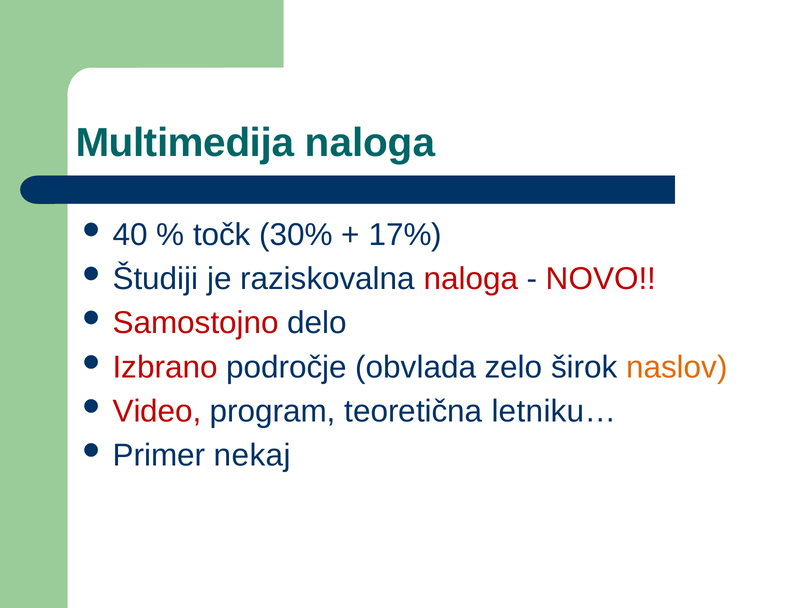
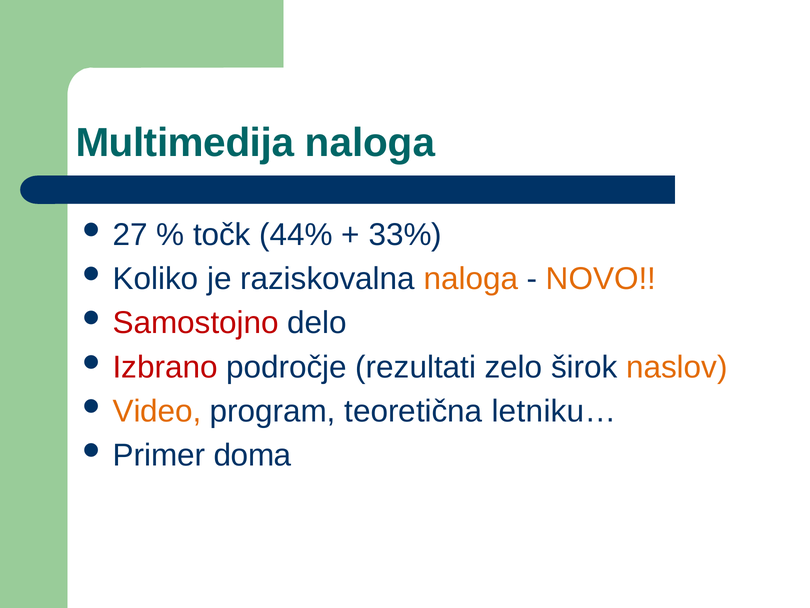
40: 40 -> 27
30%: 30% -> 44%
17%: 17% -> 33%
Študiji: Študiji -> Koliko
naloga at (471, 279) colour: red -> orange
NOVO colour: red -> orange
obvlada: obvlada -> rezultati
Video colour: red -> orange
nekaj: nekaj -> doma
